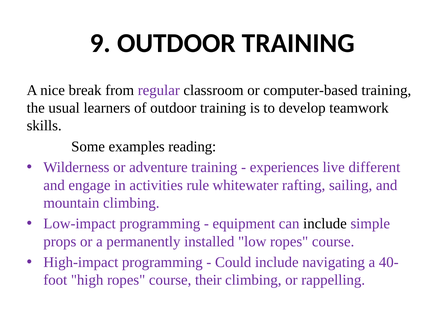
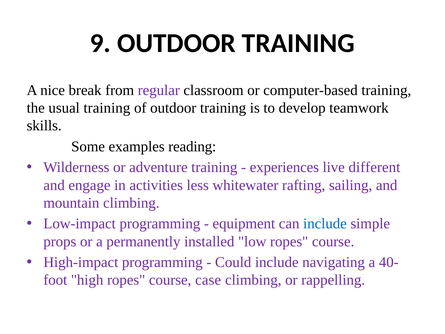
usual learners: learners -> training
rule: rule -> less
include at (325, 224) colour: black -> blue
their: their -> case
